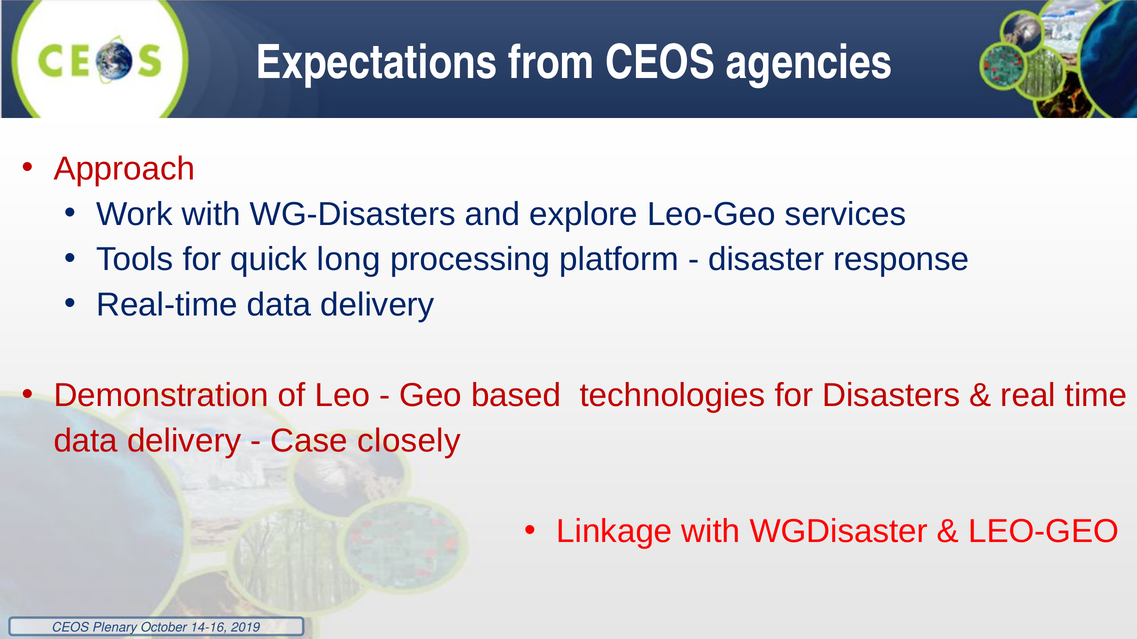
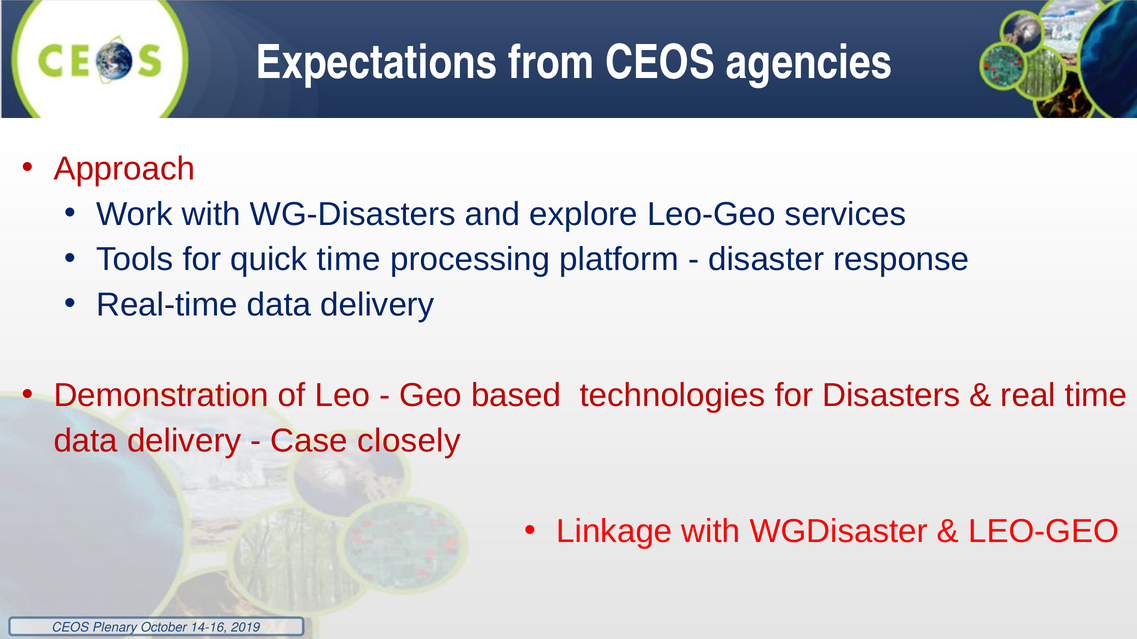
quick long: long -> time
